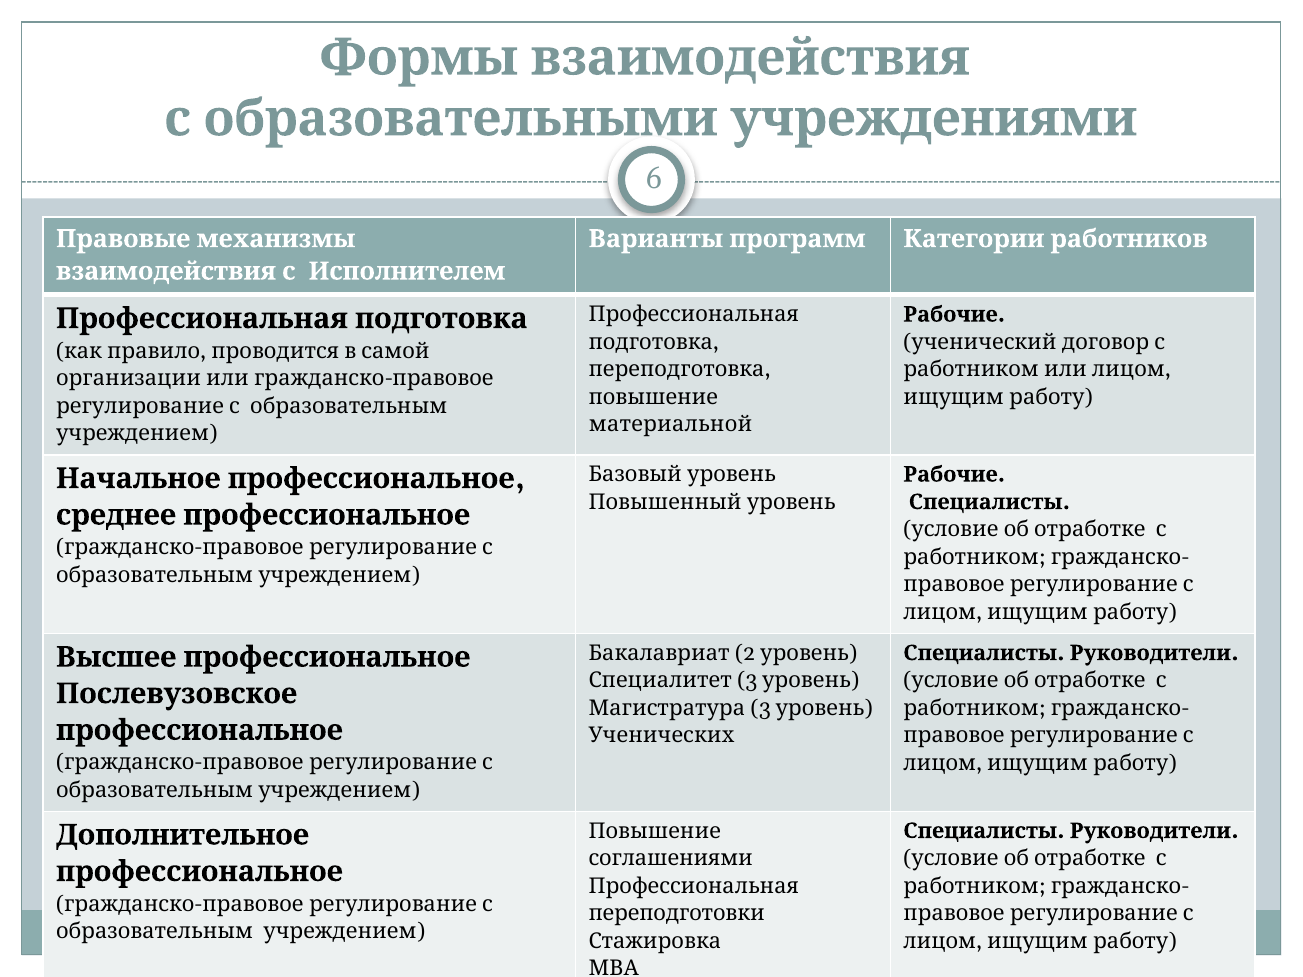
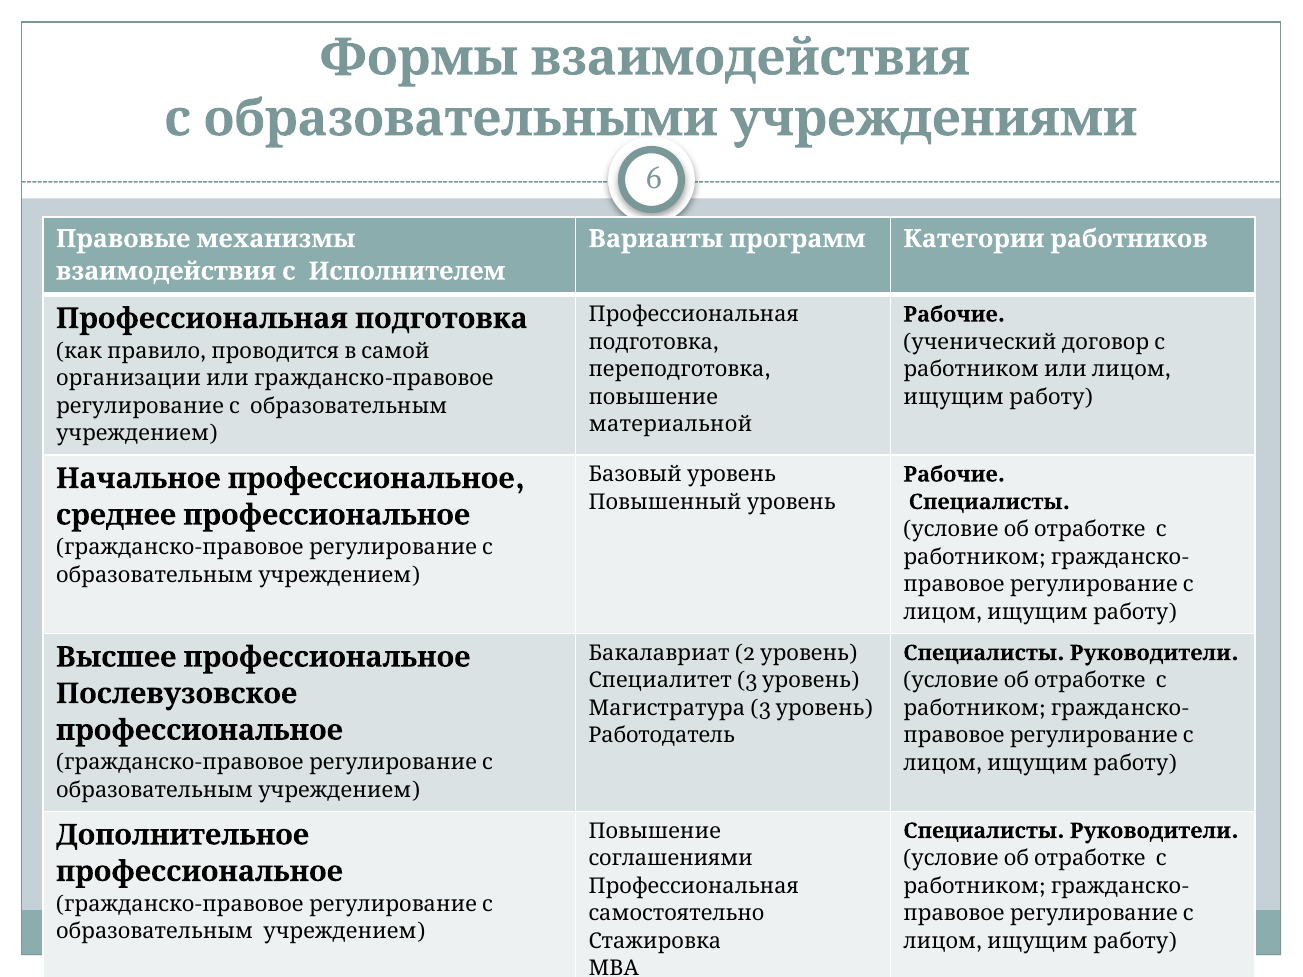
Ученических: Ученических -> Работодатель
переподготовки: переподготовки -> самостоятельно
